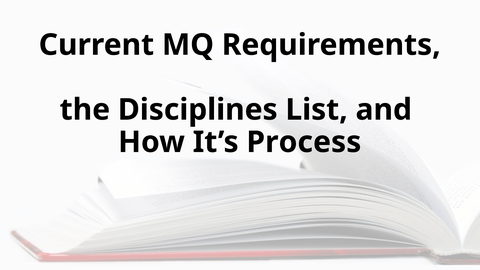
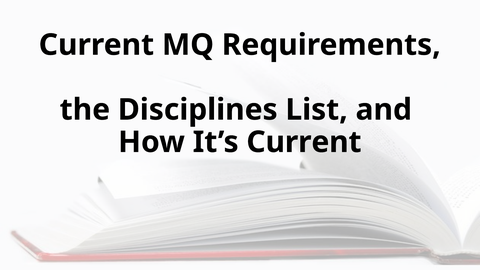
It’s Process: Process -> Current
